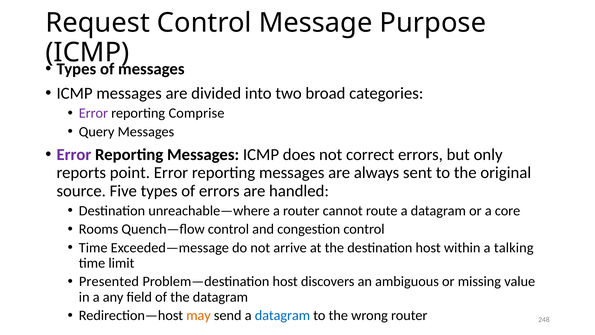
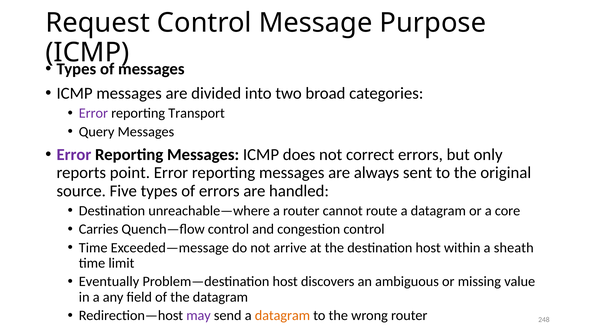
Comprise: Comprise -> Transport
Rooms: Rooms -> Carries
talking: talking -> sheath
Presented: Presented -> Eventually
may colour: orange -> purple
datagram at (282, 315) colour: blue -> orange
